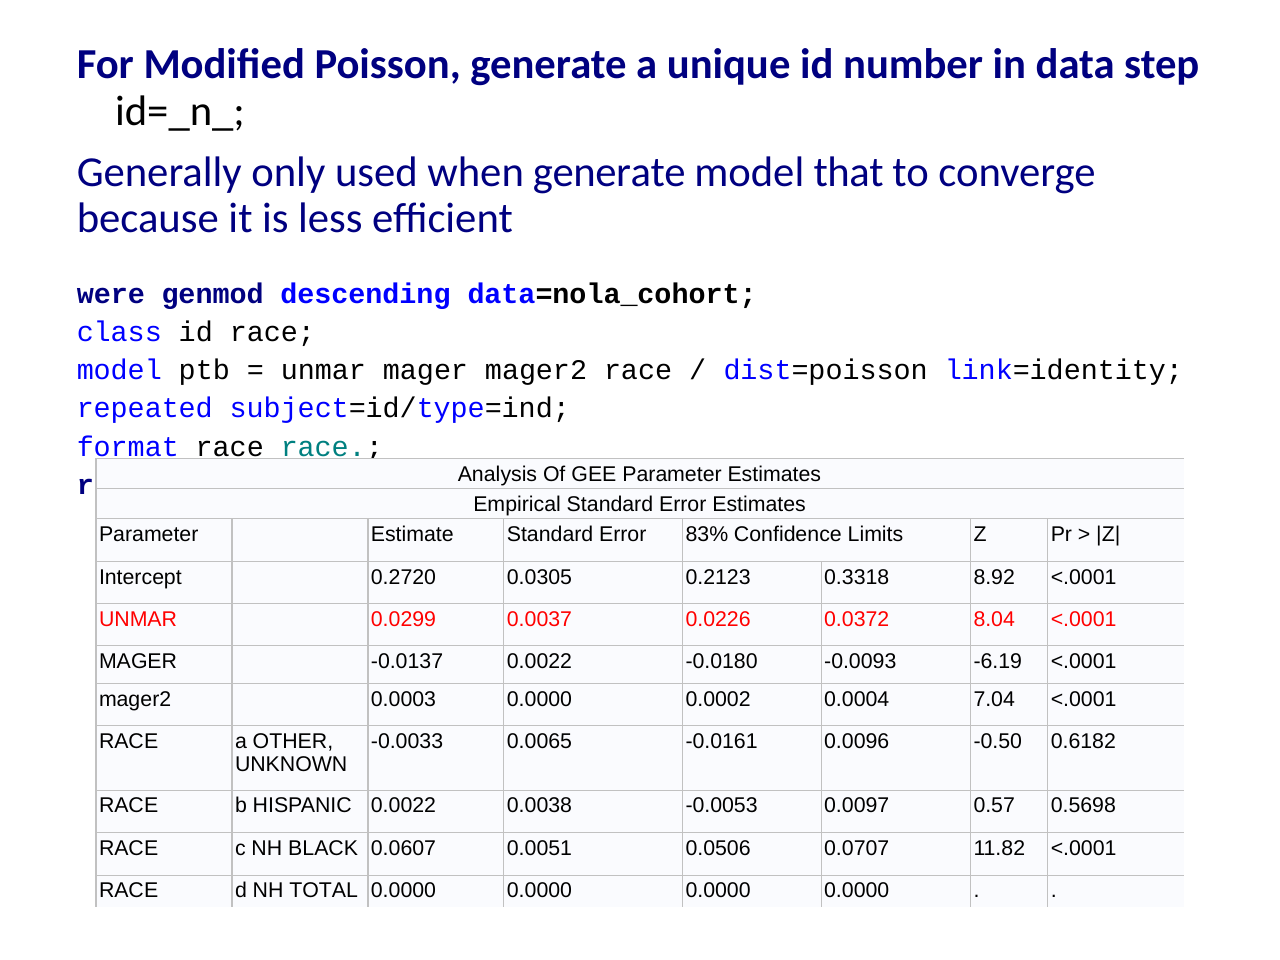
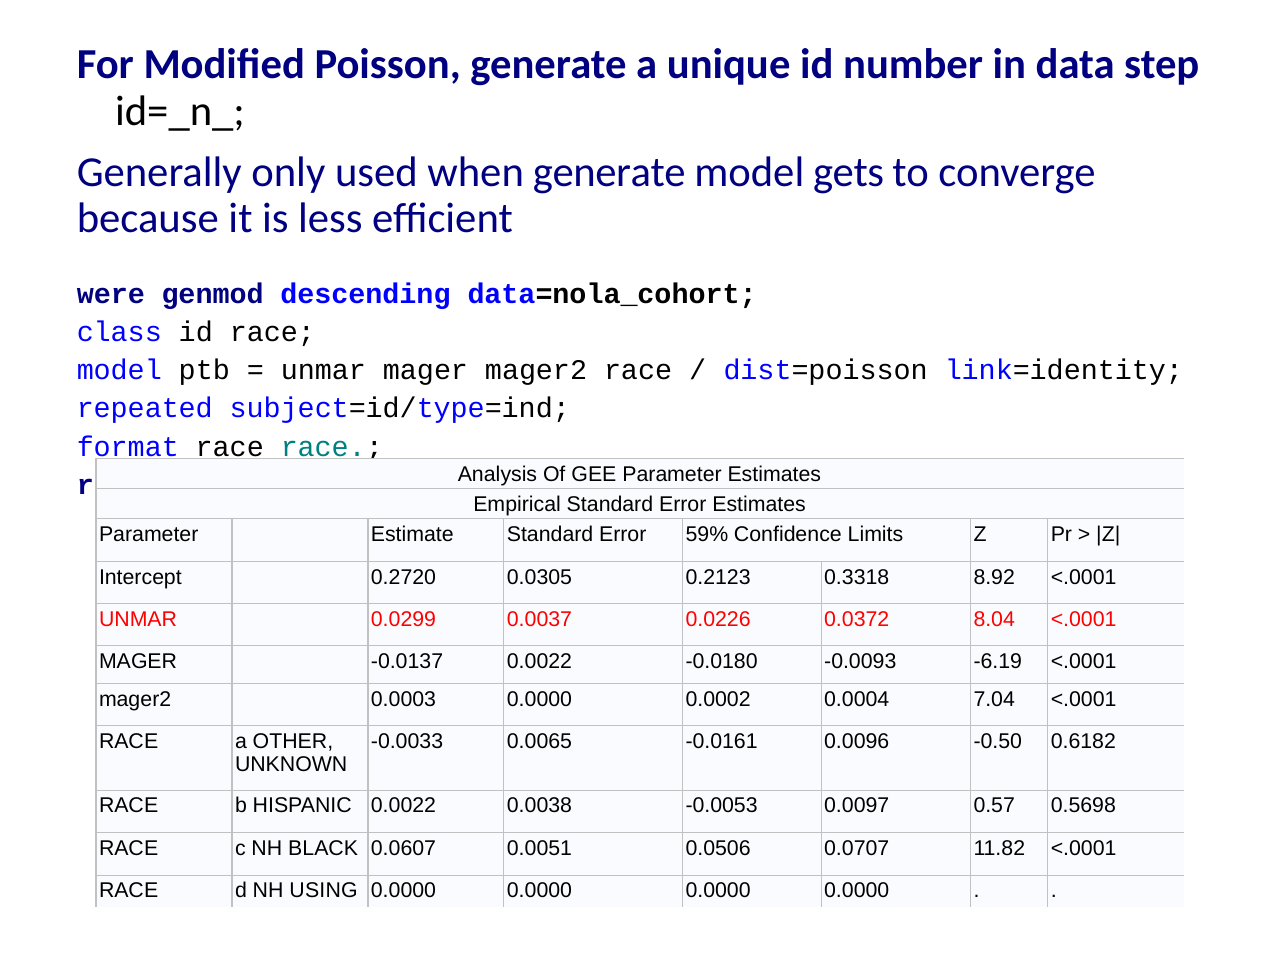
that: that -> gets
83%: 83% -> 59%
TOTAL: TOTAL -> USING
